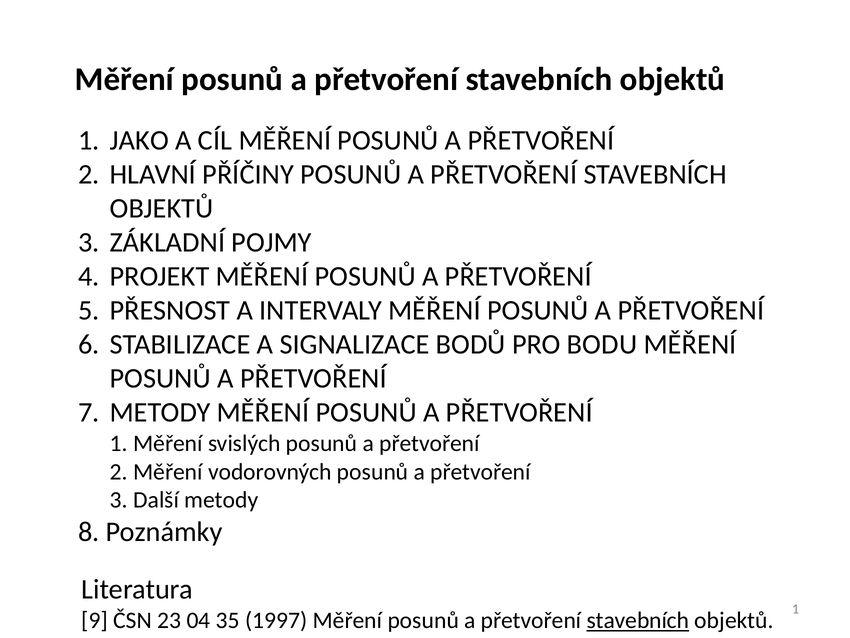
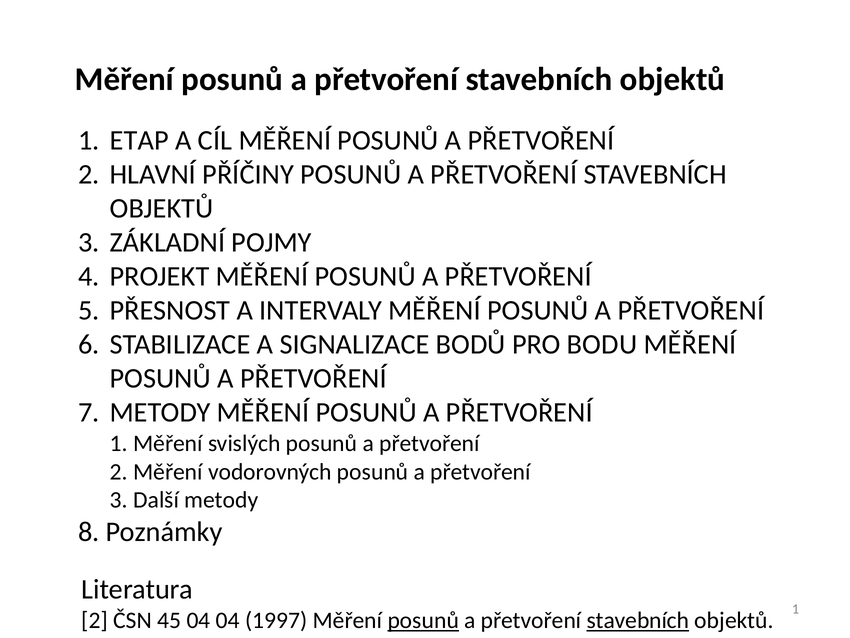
JAKO: JAKO -> ETAP
9 at (95, 620): 9 -> 2
23: 23 -> 45
04 35: 35 -> 04
posunů at (423, 620) underline: none -> present
